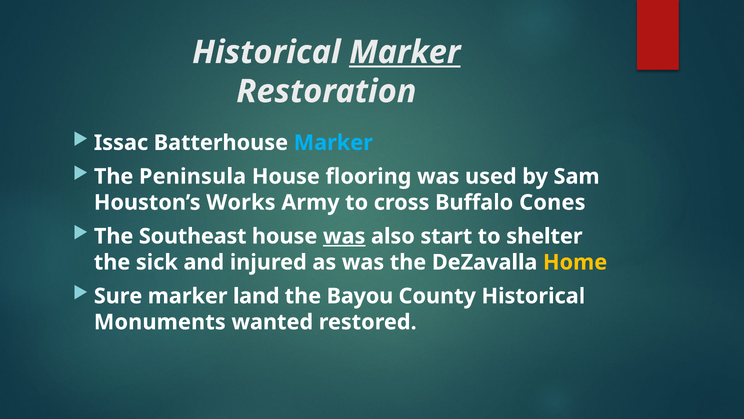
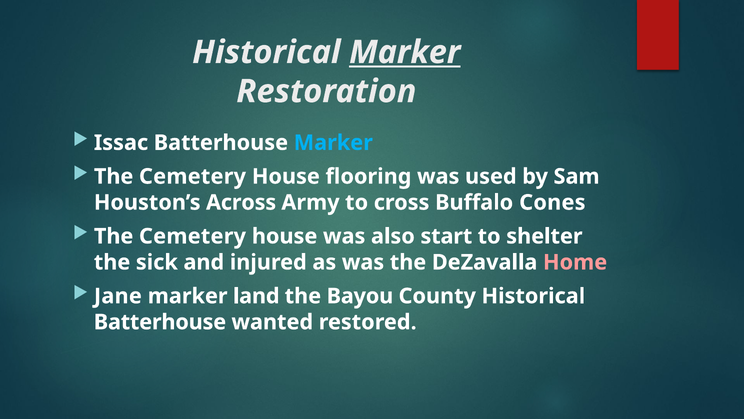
Peninsula at (192, 176): Peninsula -> Cemetery
Works: Works -> Across
Southeast at (193, 236): Southeast -> Cemetery
was at (344, 236) underline: present -> none
Home colour: yellow -> pink
Sure: Sure -> Jane
Monuments at (160, 322): Monuments -> Batterhouse
